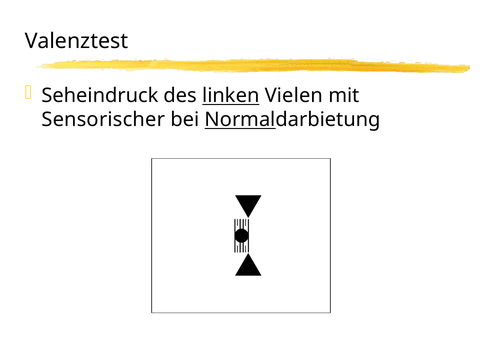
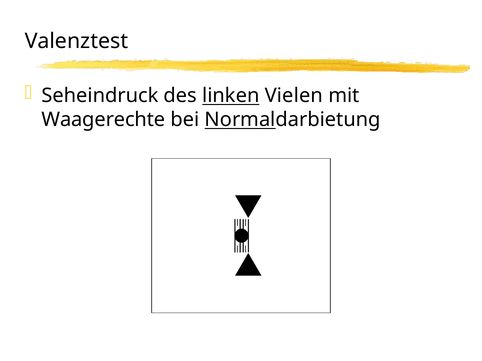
Sensorischer: Sensorischer -> Waagerechte
